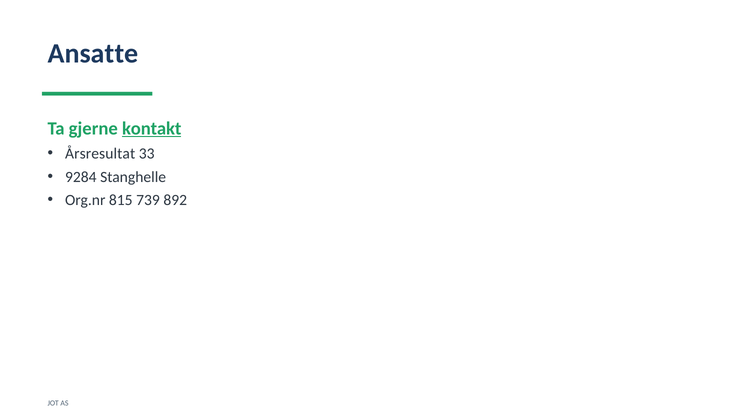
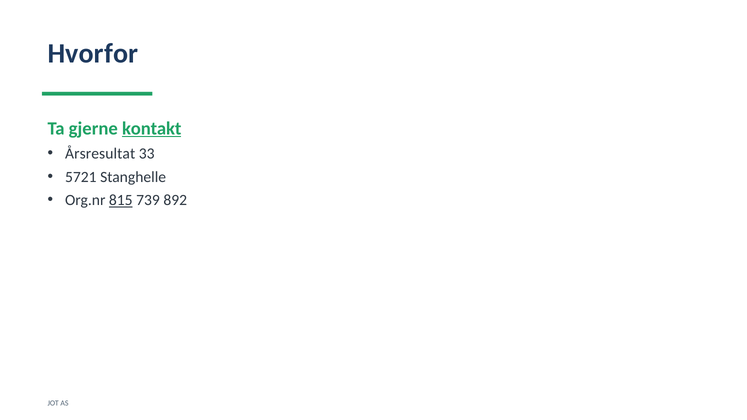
Ansatte: Ansatte -> Hvorfor
9284: 9284 -> 5721
815 underline: none -> present
